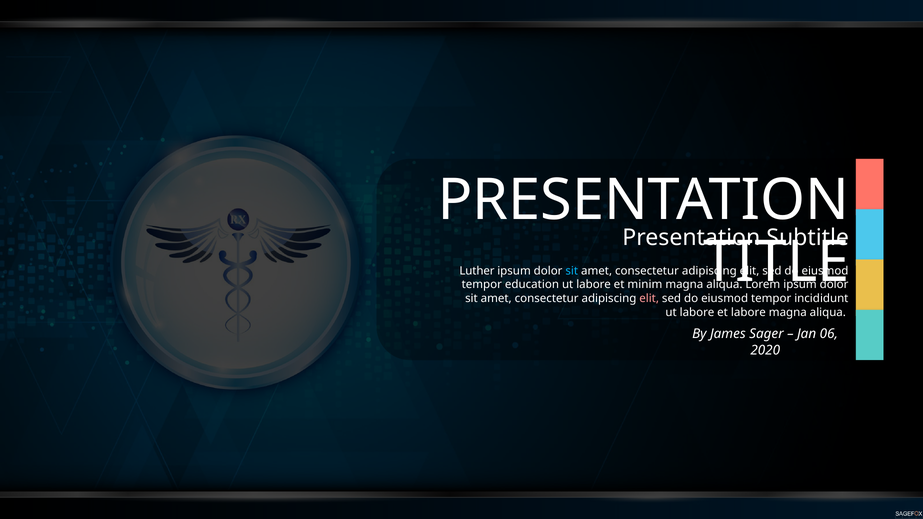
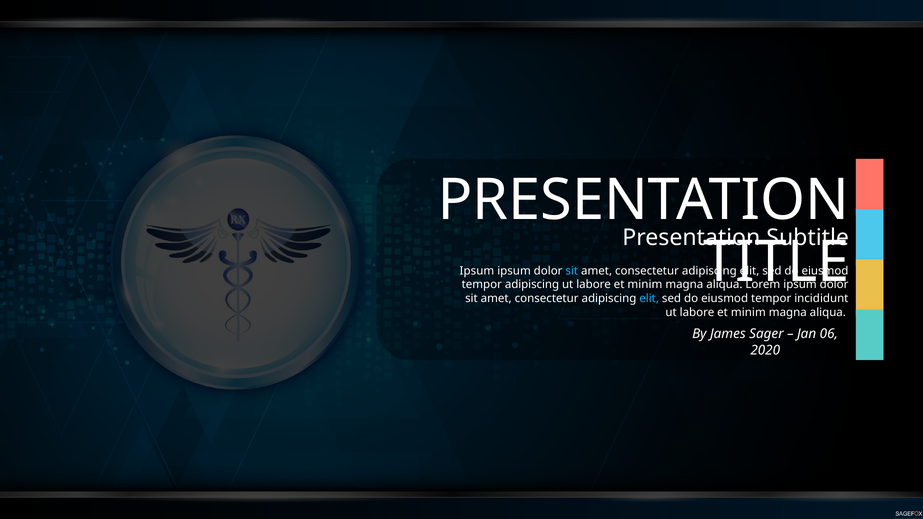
Luther at (477, 271): Luther -> Ipsum
tempor education: education -> adipiscing
elit at (649, 298) colour: pink -> light blue
labore at (748, 312): labore -> minim
